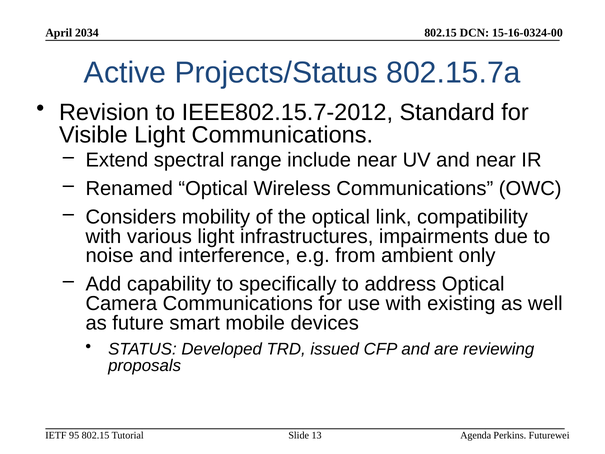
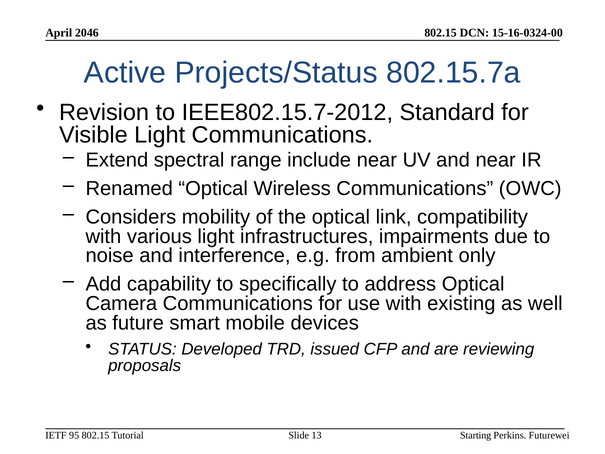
2034: 2034 -> 2046
Agenda: Agenda -> Starting
